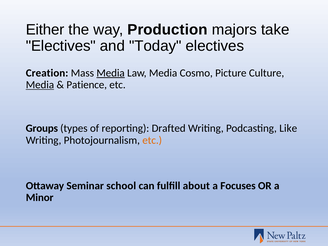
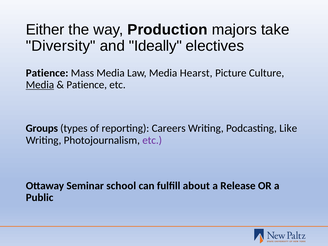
Electives at (61, 46): Electives -> Diversity
Today: Today -> Ideally
Creation at (47, 73): Creation -> Patience
Media at (111, 73) underline: present -> none
Cosmo: Cosmo -> Hearst
Drafted: Drafted -> Careers
etc at (152, 140) colour: orange -> purple
Focuses: Focuses -> Release
Minor: Minor -> Public
